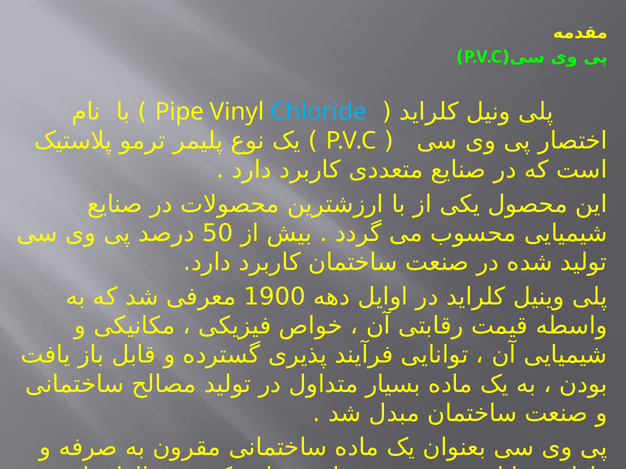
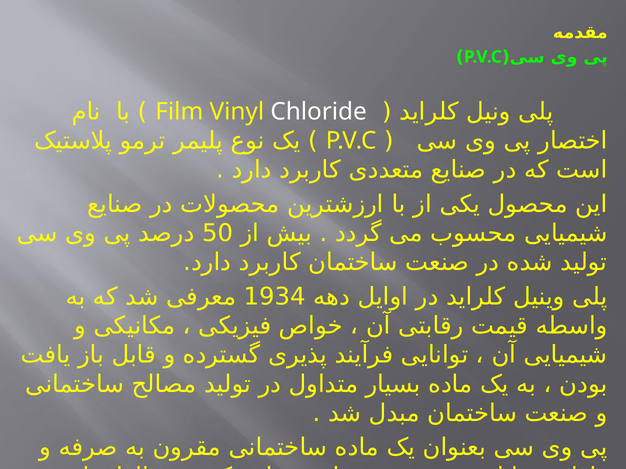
Pipe: Pipe -> Film
Chloride colour: light blue -> white
1900: 1900 -> 1934
